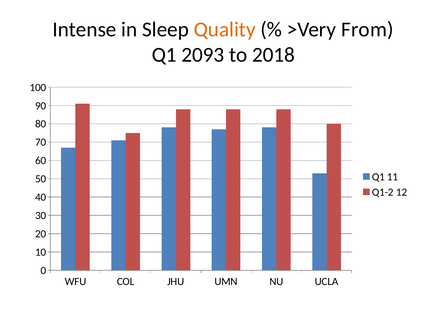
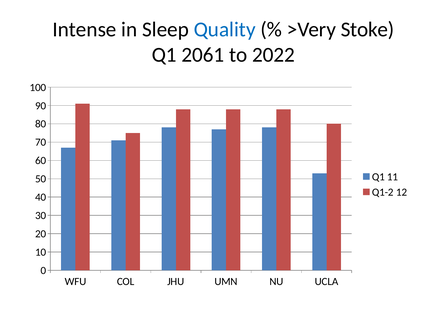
Quality colour: orange -> blue
From: From -> Stoke
2093: 2093 -> 2061
2018: 2018 -> 2022
